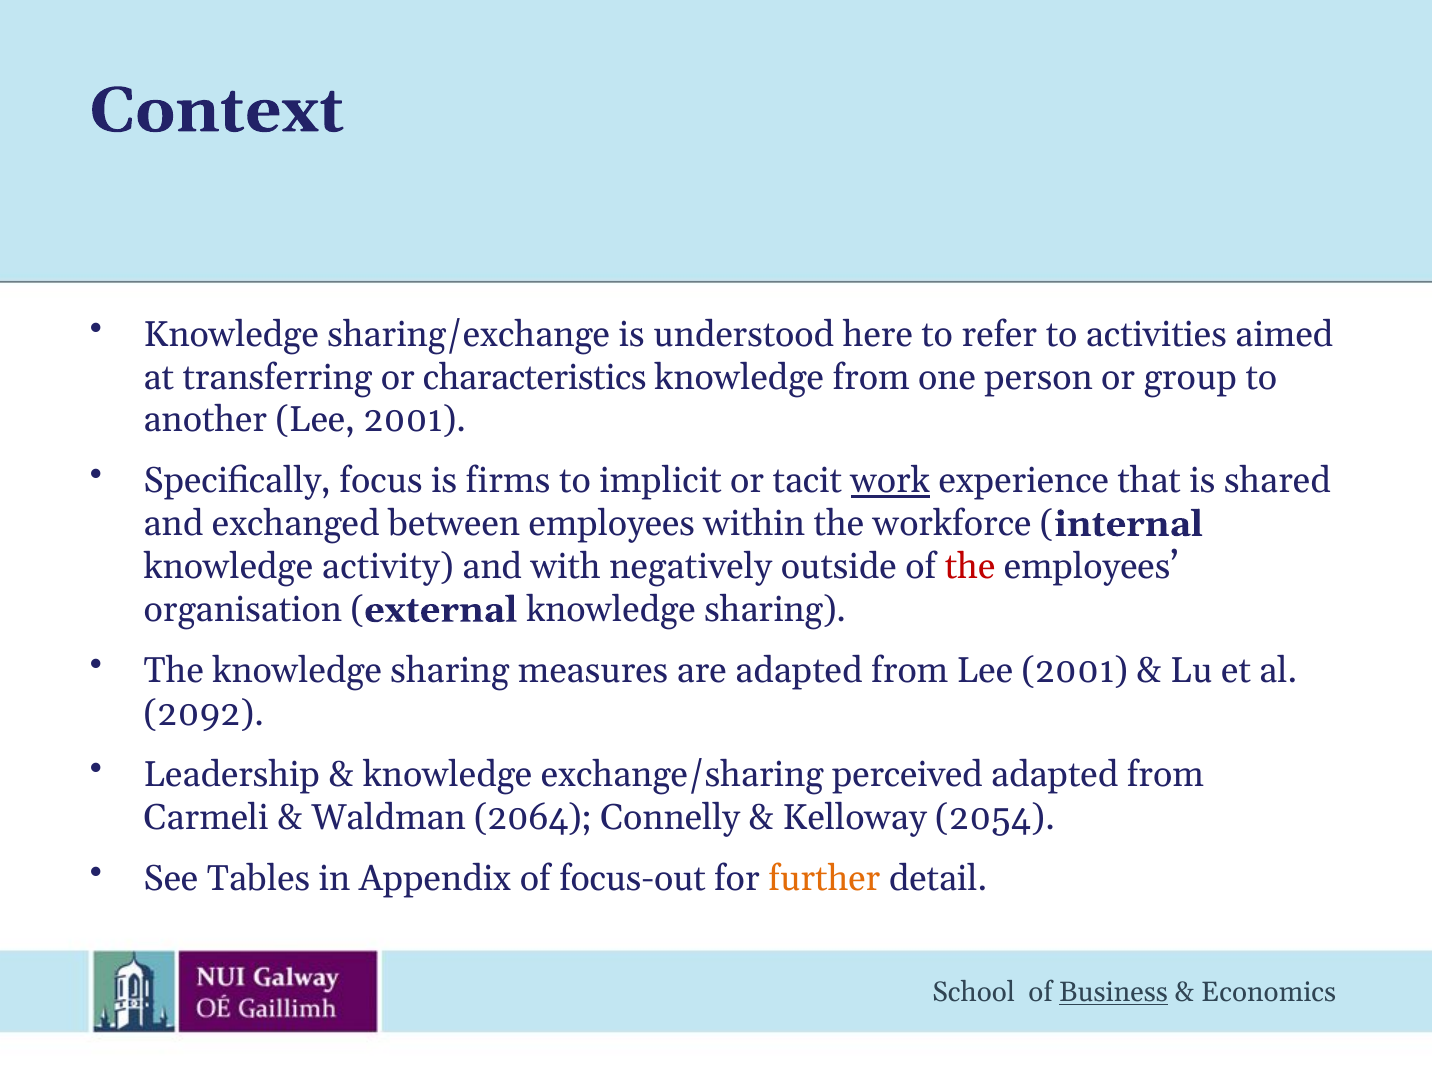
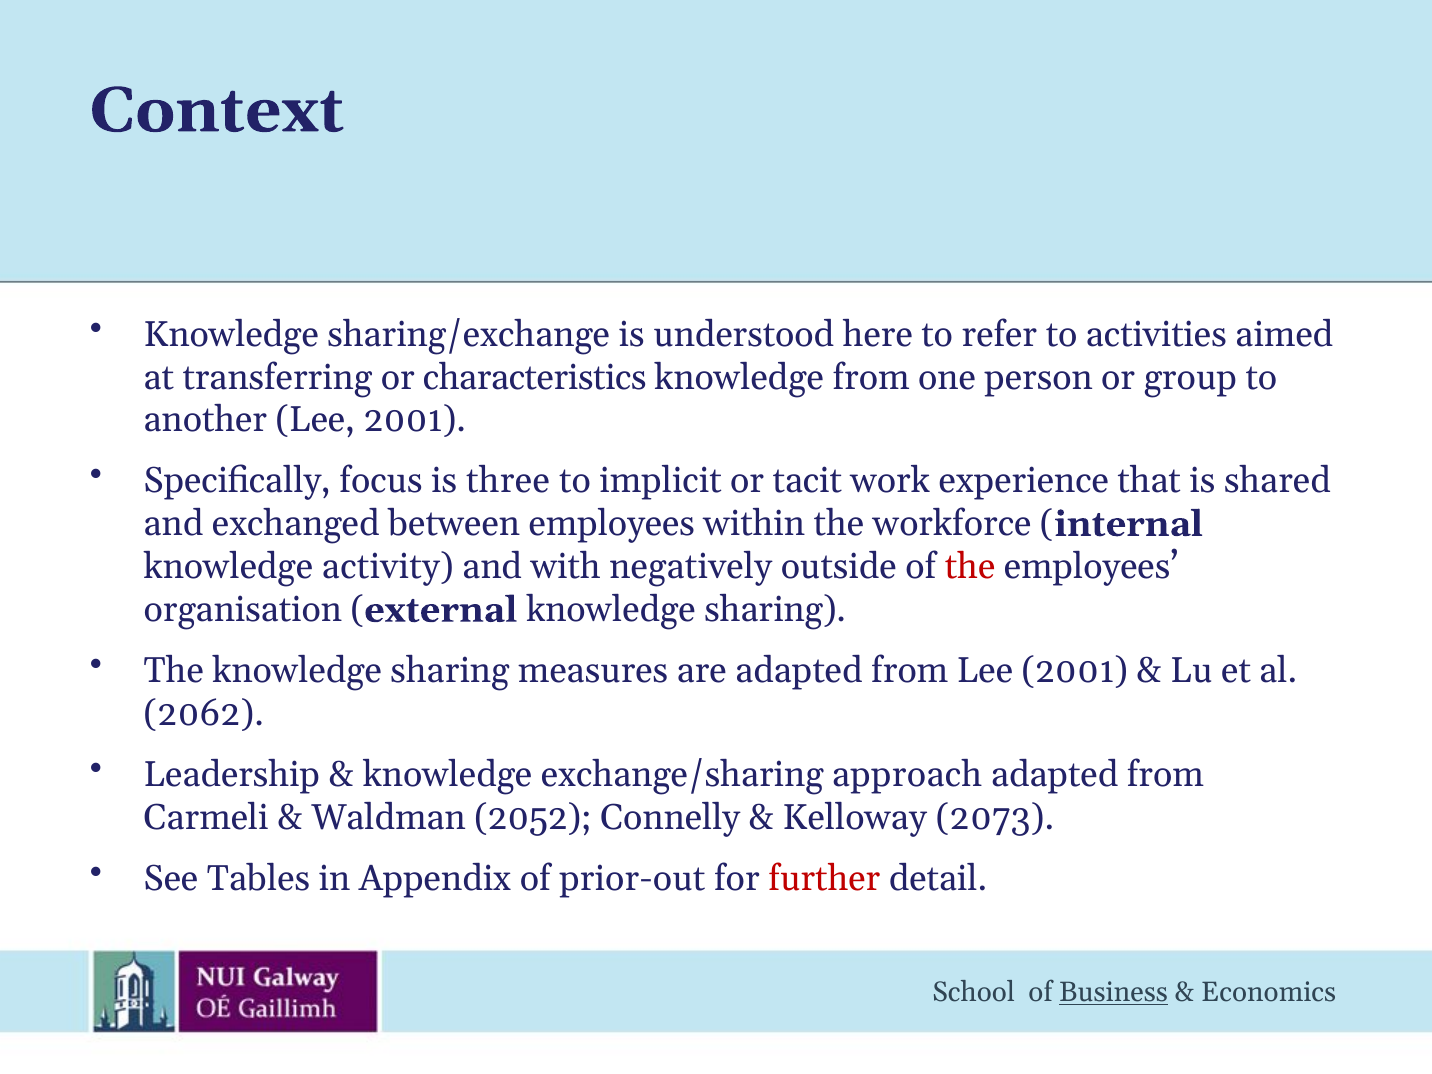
firms: firms -> three
work underline: present -> none
2092: 2092 -> 2062
perceived: perceived -> approach
2064: 2064 -> 2052
2054: 2054 -> 2073
focus-out: focus-out -> prior-out
further colour: orange -> red
